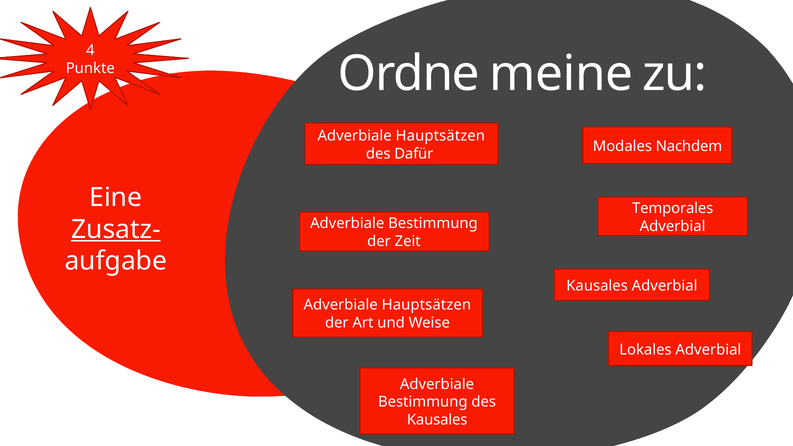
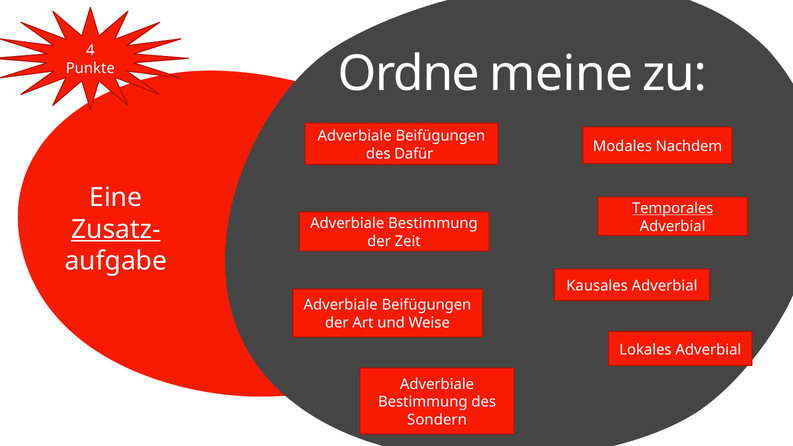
Hauptsätzen at (440, 136): Hauptsätzen -> Beifügungen
Temporales underline: none -> present
Hauptsätzen at (426, 305): Hauptsätzen -> Beifügungen
Kausales at (437, 420): Kausales -> Sondern
